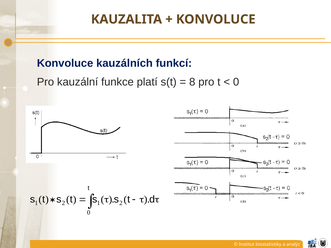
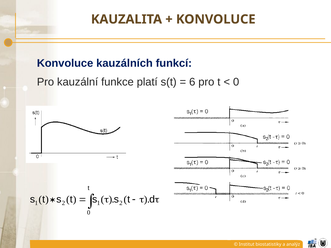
8: 8 -> 6
